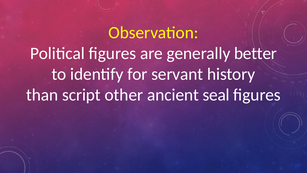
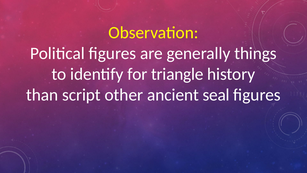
better: better -> things
servant: servant -> triangle
